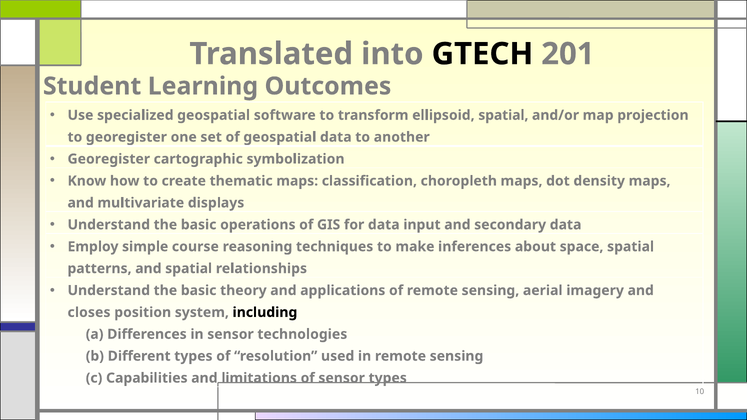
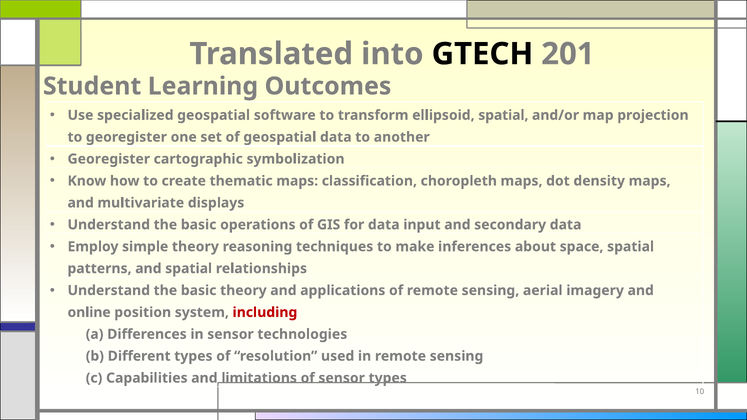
simple course: course -> theory
closes: closes -> online
including colour: black -> red
